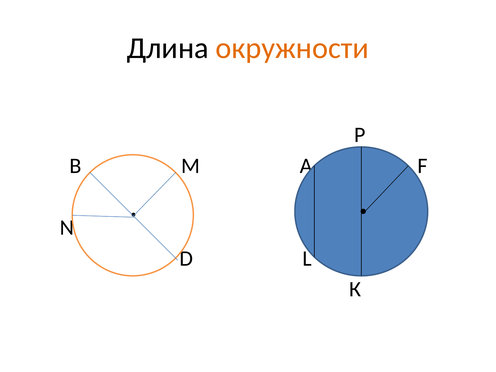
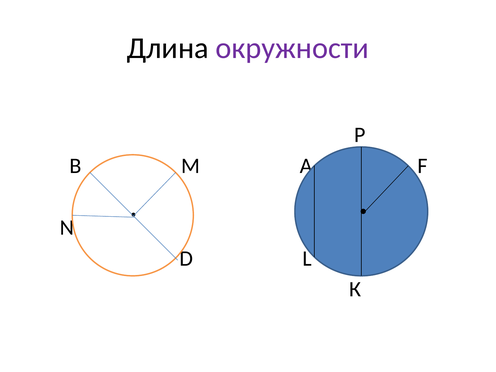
окружности colour: orange -> purple
